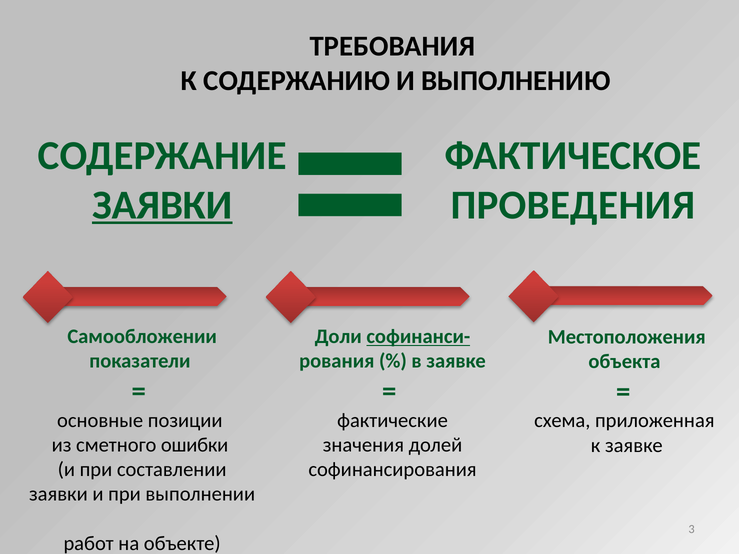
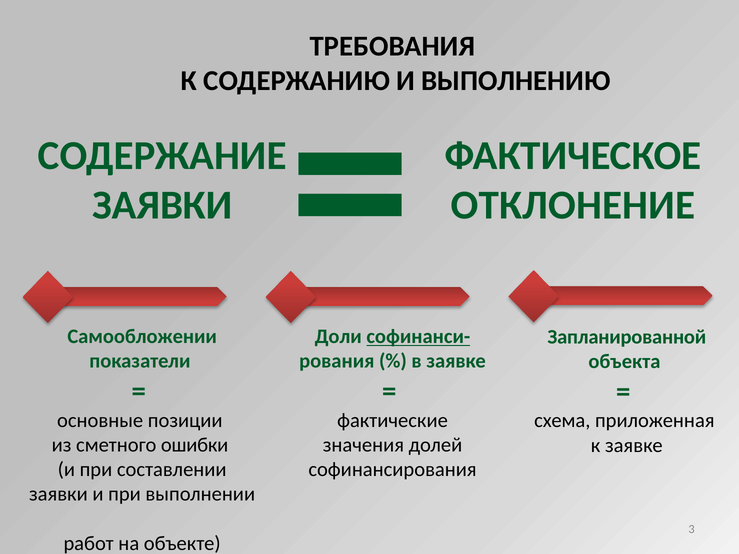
ЗАЯВКИ at (162, 205) underline: present -> none
ПРОВЕДЕНИЯ: ПРОВЕДЕНИЯ -> ОТКЛОНЕНИЕ
Местоположения: Местоположения -> Запланированной
